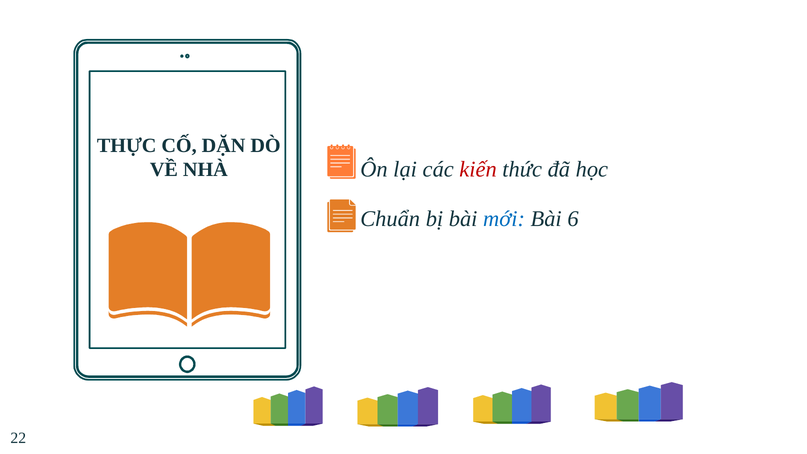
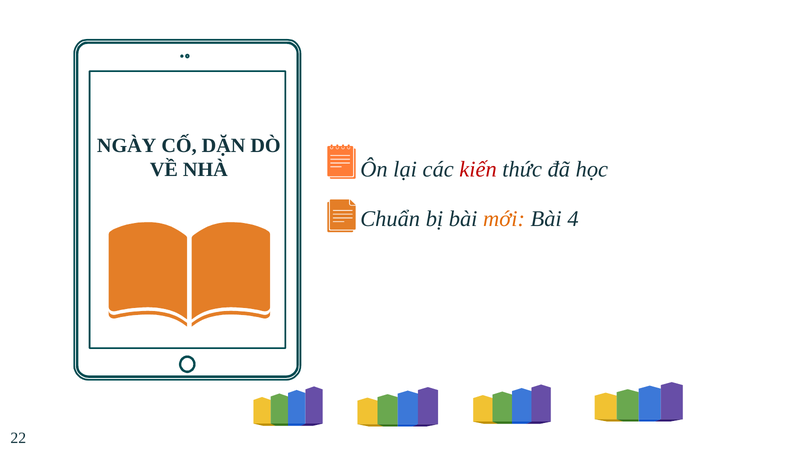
THỰC: THỰC -> NGÀY
mới colour: blue -> orange
6: 6 -> 4
